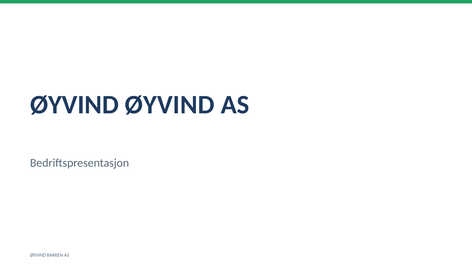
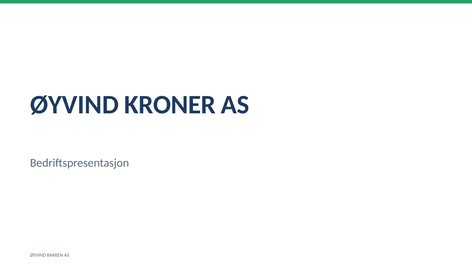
ØYVIND ØYVIND: ØYVIND -> KRONER
